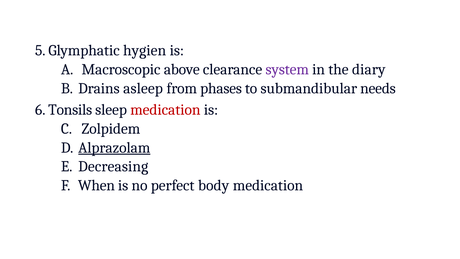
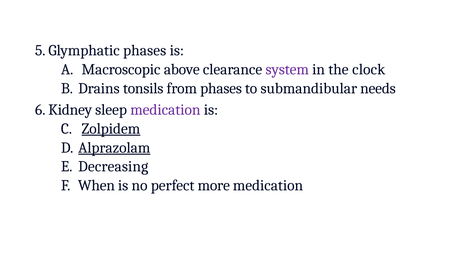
Glymphatic hygien: hygien -> phases
diary: diary -> clock
asleep: asleep -> tonsils
Tonsils: Tonsils -> Kidney
medication at (165, 110) colour: red -> purple
Zolpidem underline: none -> present
body: body -> more
